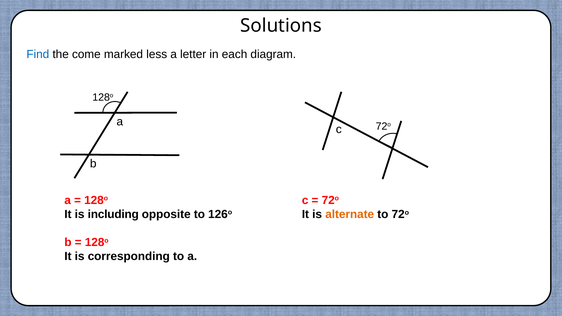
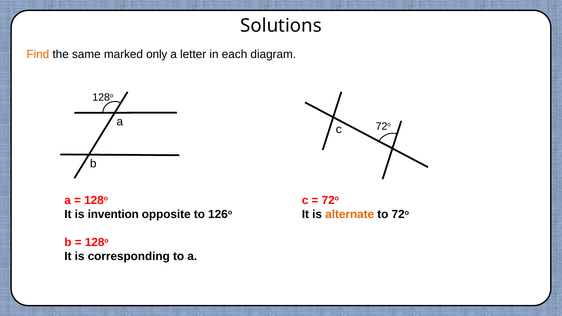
Find colour: blue -> orange
come: come -> same
less: less -> only
including: including -> invention
